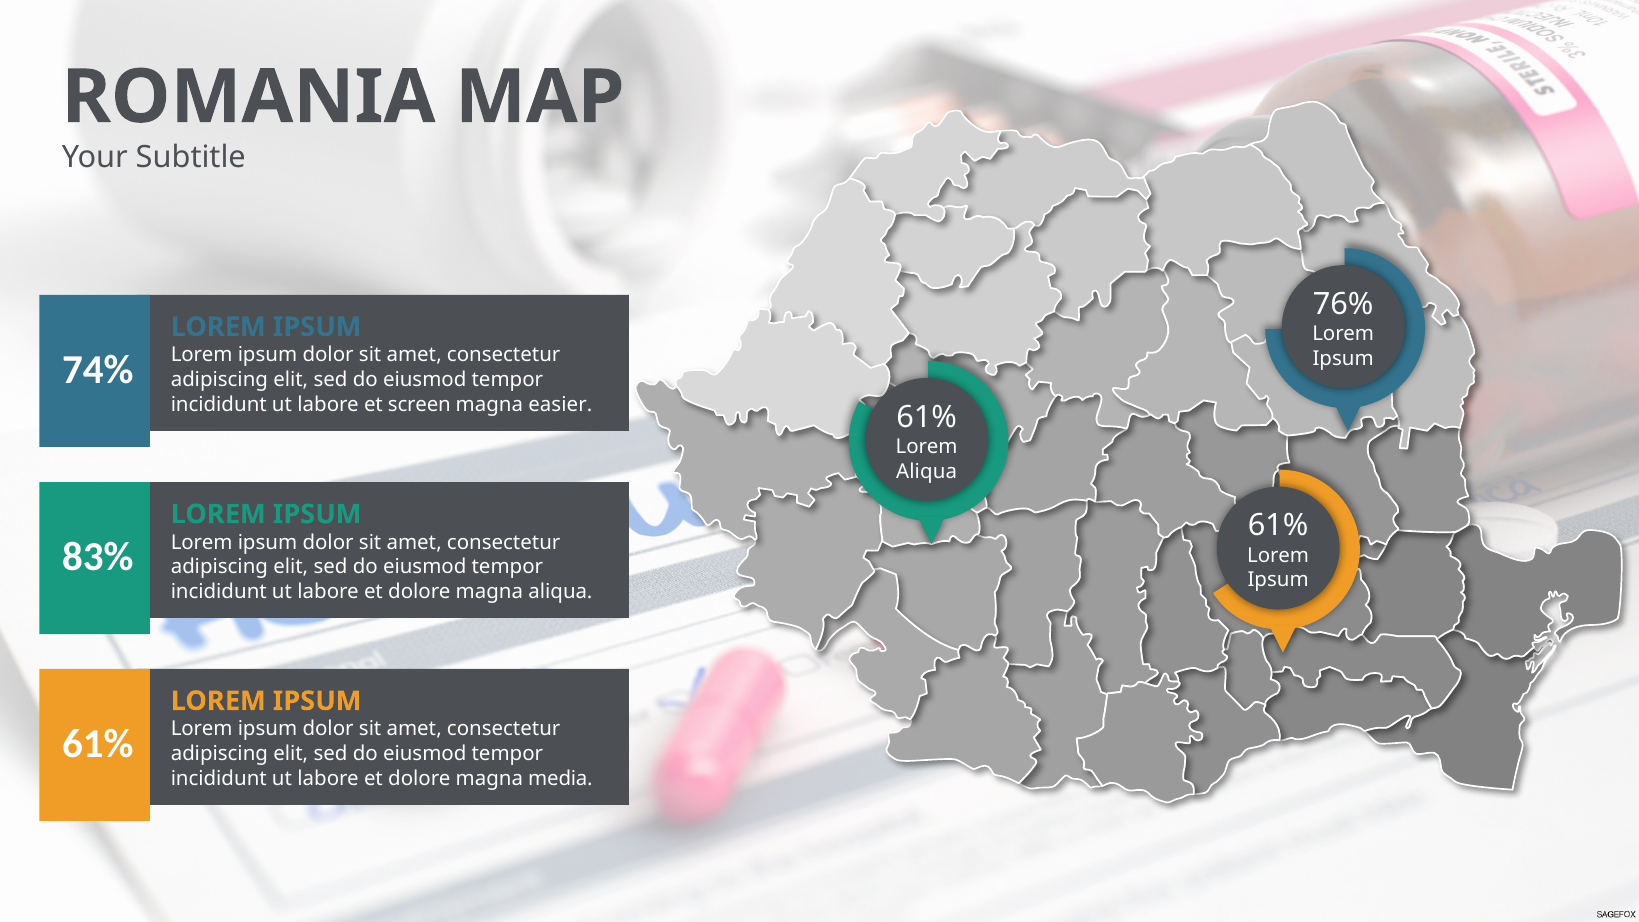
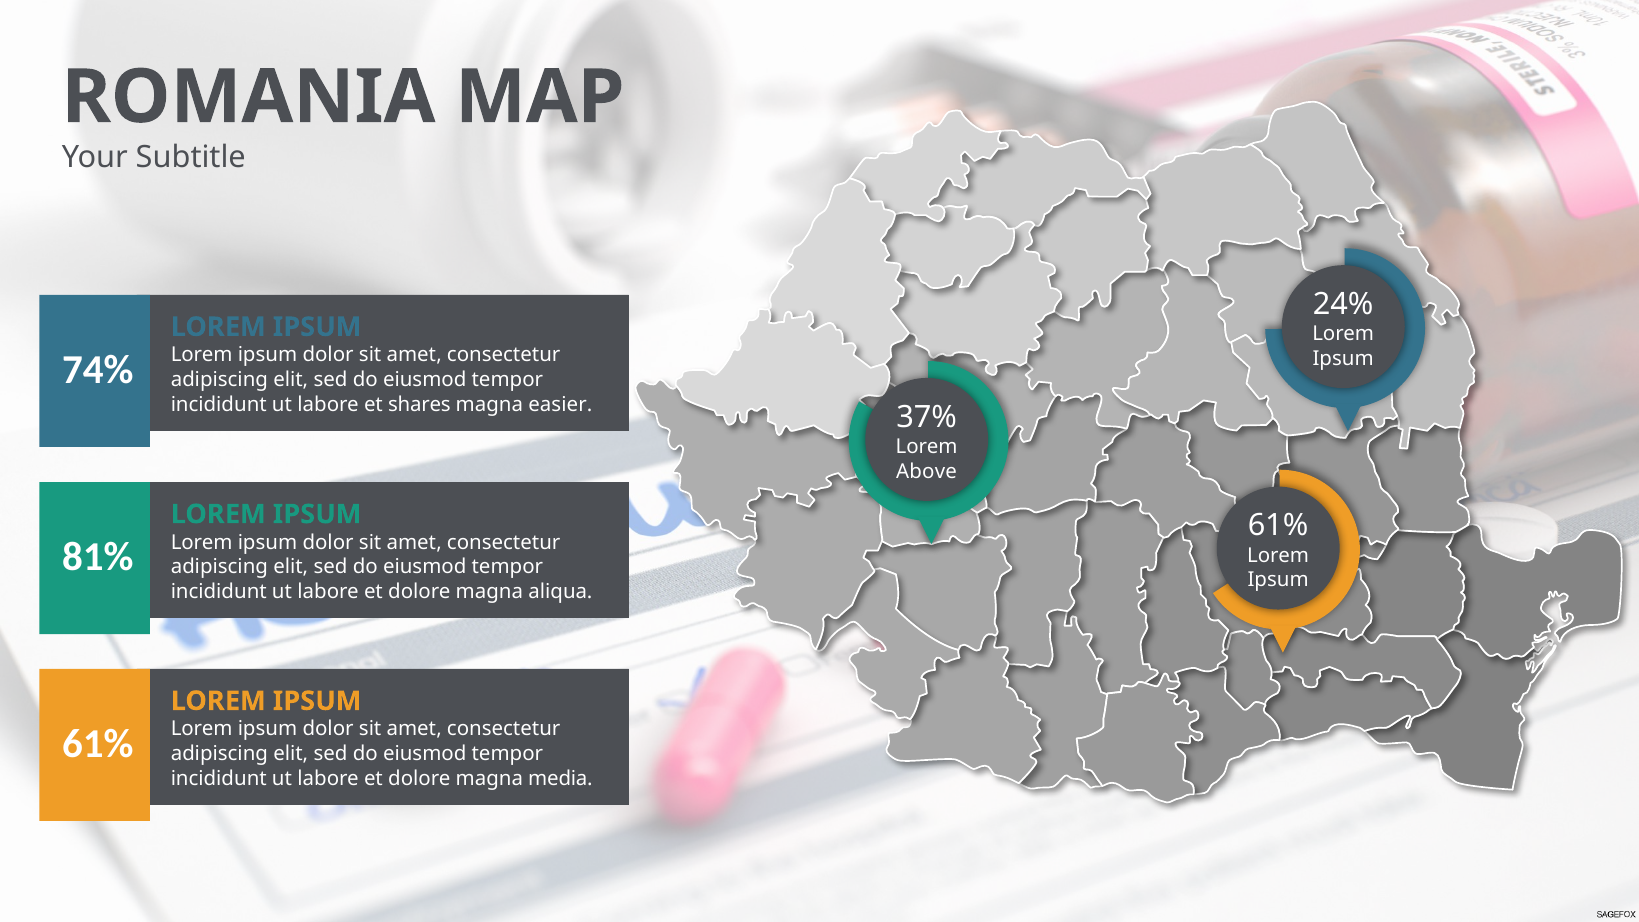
76%: 76% -> 24%
screen: screen -> shares
61% at (927, 417): 61% -> 37%
Aliqua at (927, 471): Aliqua -> Above
83%: 83% -> 81%
